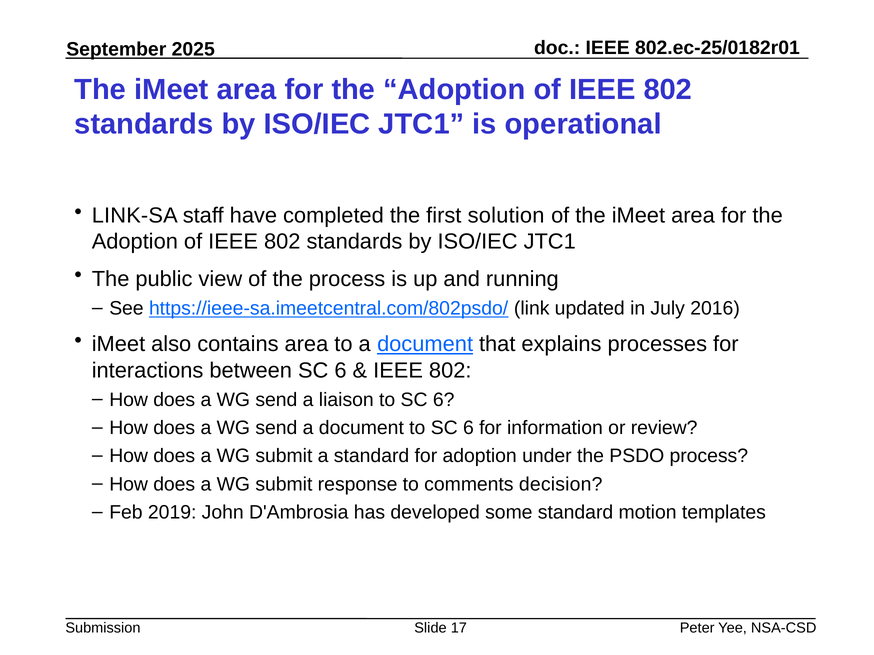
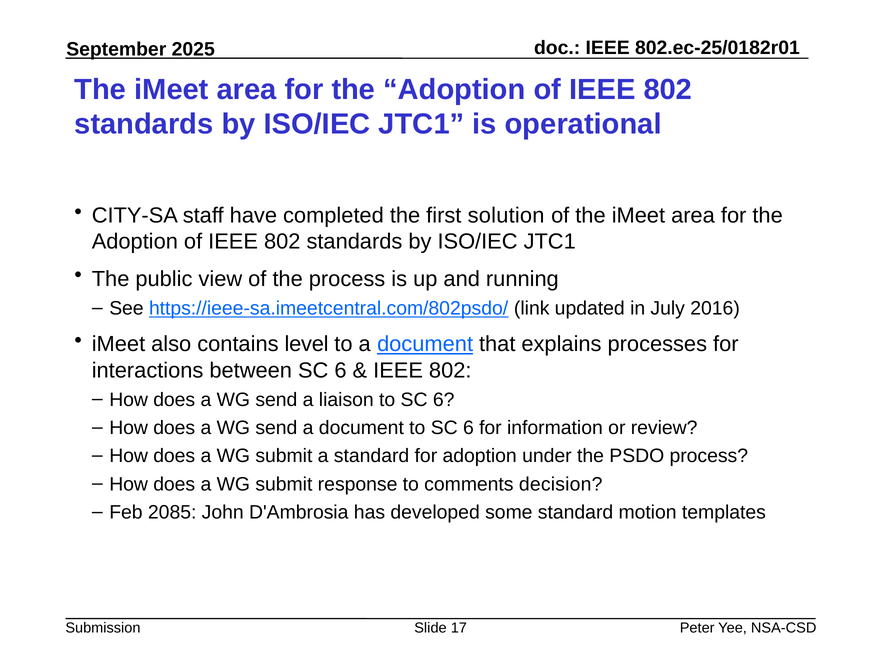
LINK-SA: LINK-SA -> CITY-SA
contains area: area -> level
2019: 2019 -> 2085
